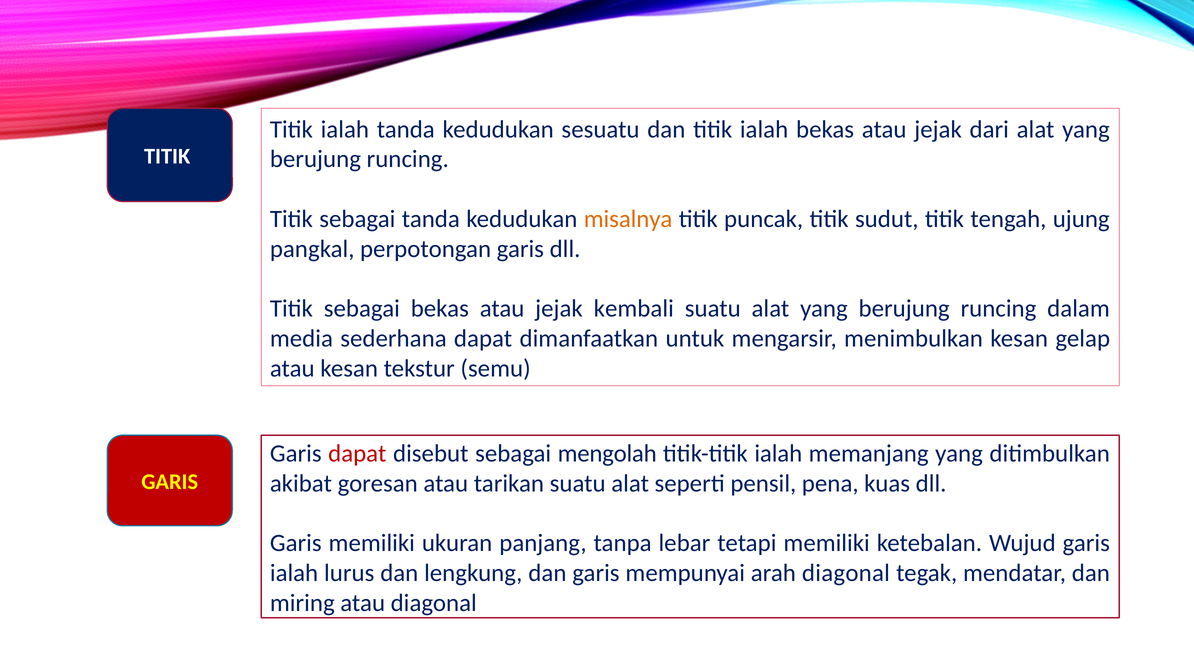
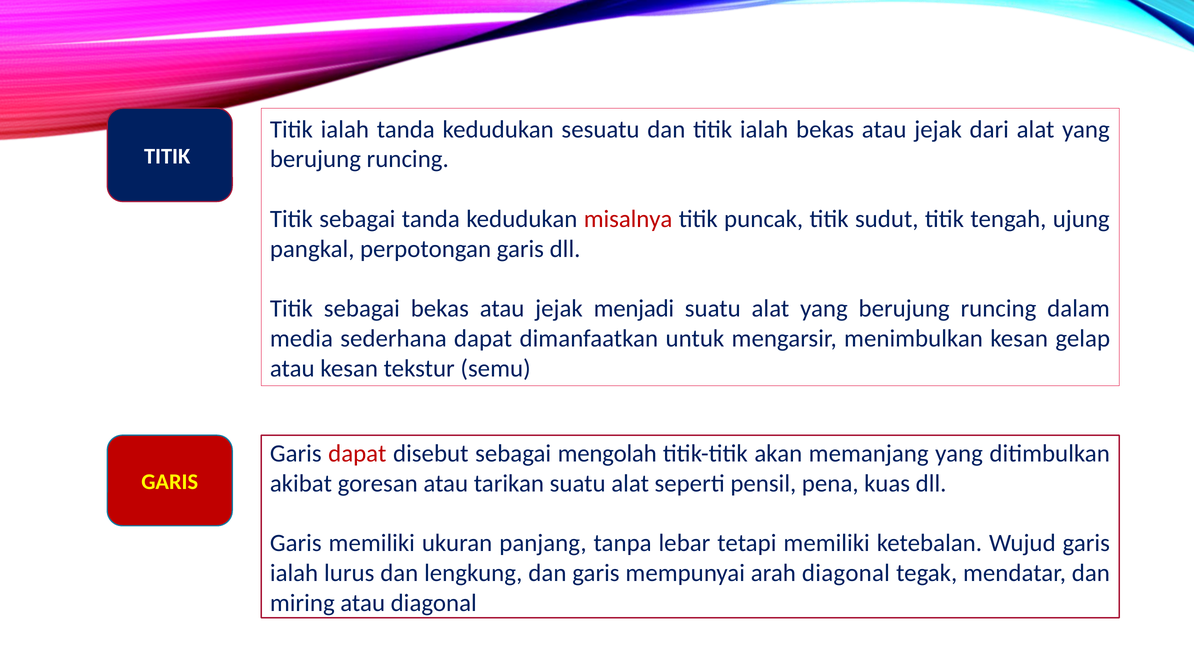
misalnya colour: orange -> red
kembali: kembali -> menjadi
titik-titik ialah: ialah -> akan
